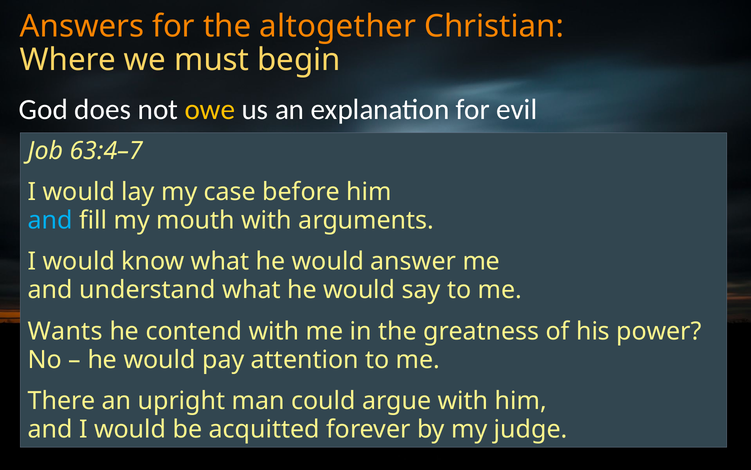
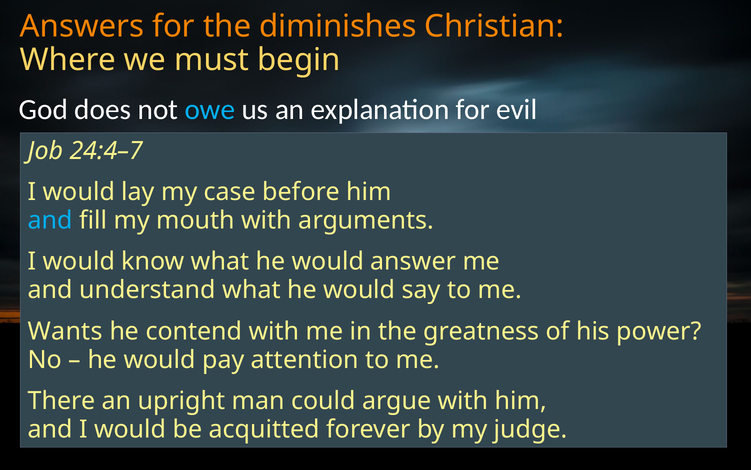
altogether: altogether -> diminishes
owe colour: yellow -> light blue
63:4–7: 63:4–7 -> 24:4–7
